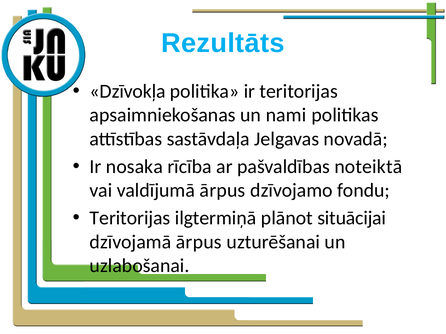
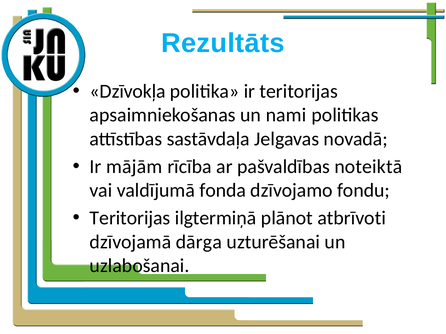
nosaka: nosaka -> mājām
valdījumā ārpus: ārpus -> fonda
situācijai: situācijai -> atbrīvoti
dzīvojamā ārpus: ārpus -> dārga
